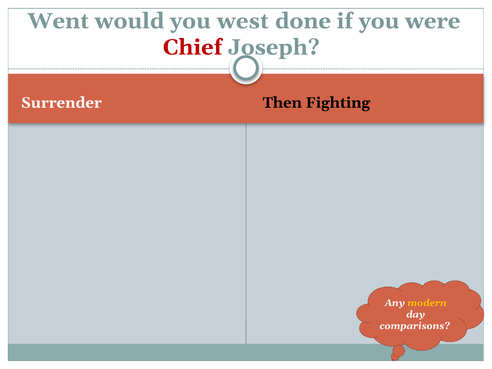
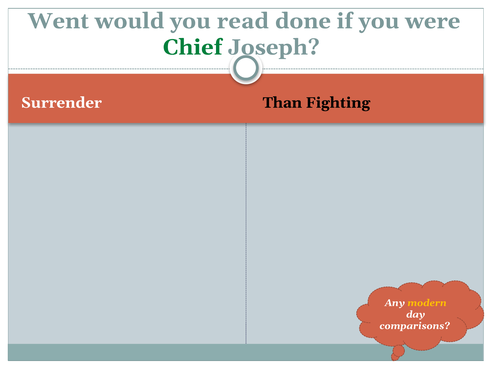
west: west -> read
Chief colour: red -> green
Then: Then -> Than
